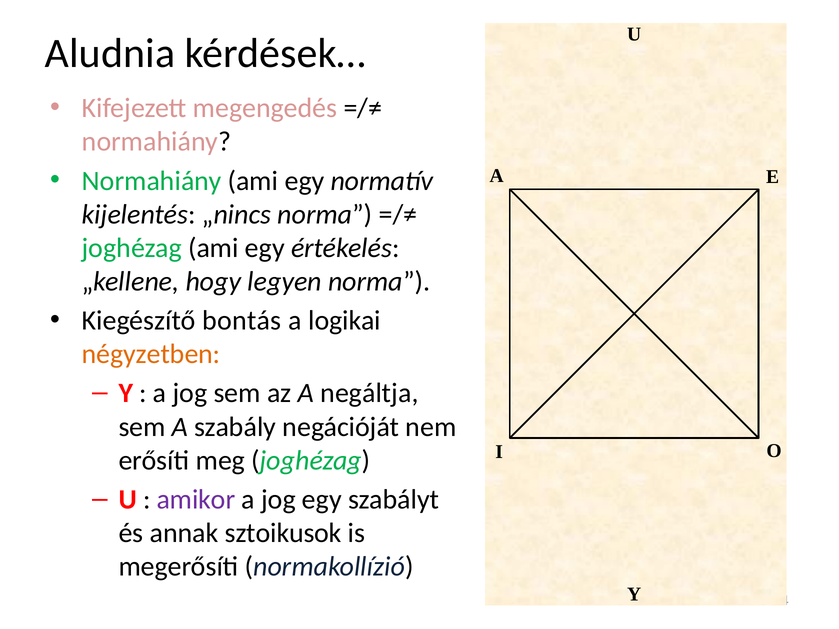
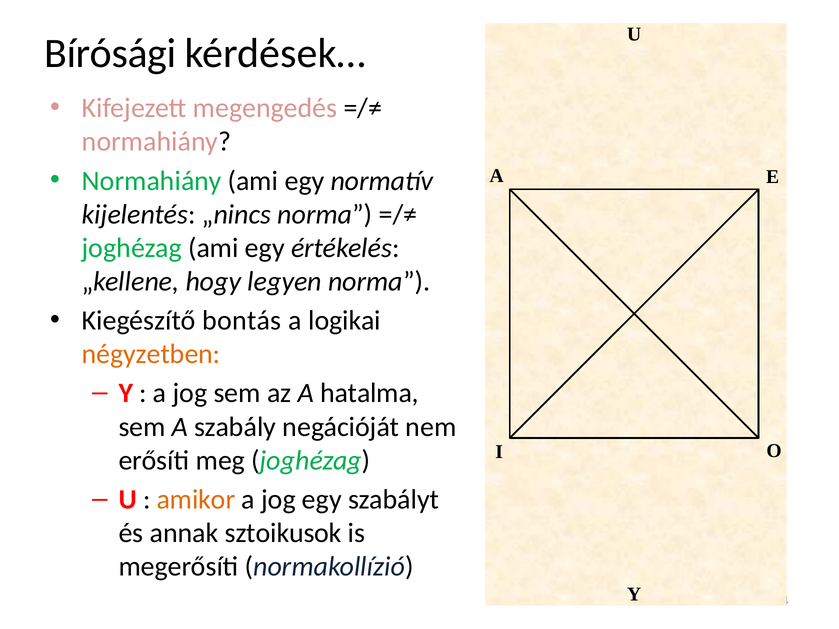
Aludnia: Aludnia -> Bírósági
negáltja: negáltja -> hatalma
amikor colour: purple -> orange
